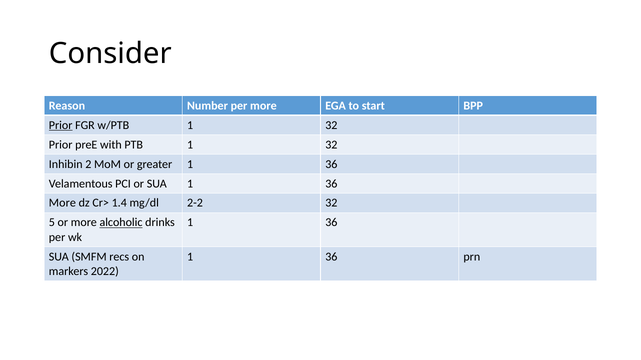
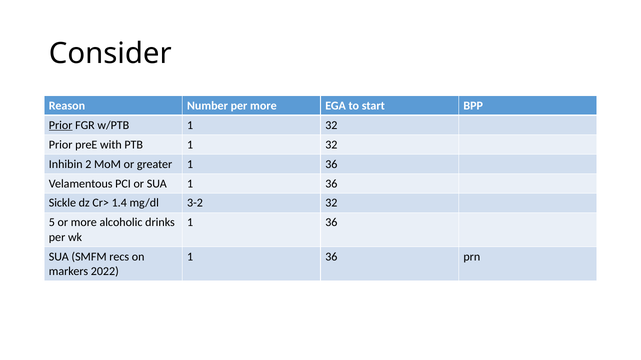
More at (62, 203): More -> Sickle
2-2: 2-2 -> 3-2
alcoholic underline: present -> none
